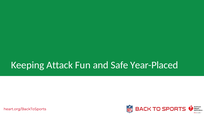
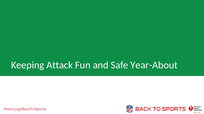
Year-Placed: Year-Placed -> Year-About
